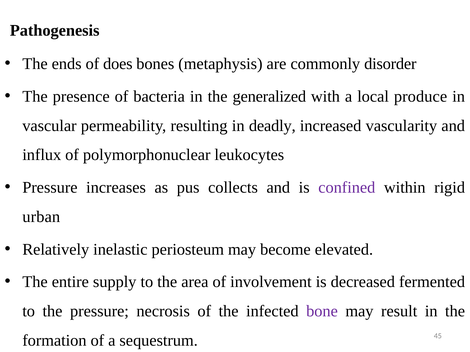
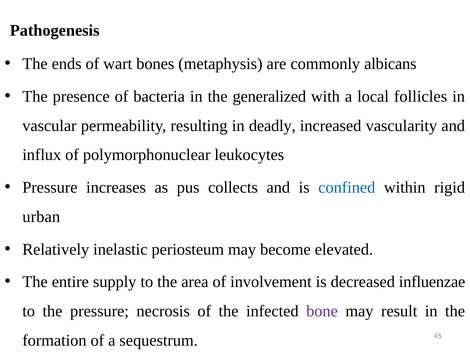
does: does -> wart
disorder: disorder -> albicans
produce: produce -> follicles
confined colour: purple -> blue
fermented: fermented -> influenzae
